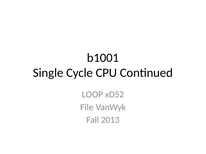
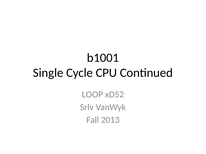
File: File -> Srlv
